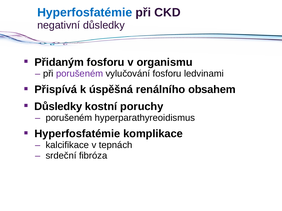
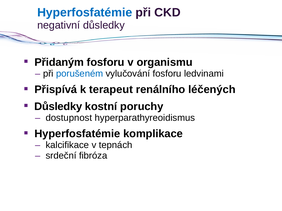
porušeném at (80, 74) colour: purple -> blue
úspěšná: úspěšná -> terapeut
obsahem: obsahem -> léčených
porušeném at (69, 118): porušeném -> dostupnost
